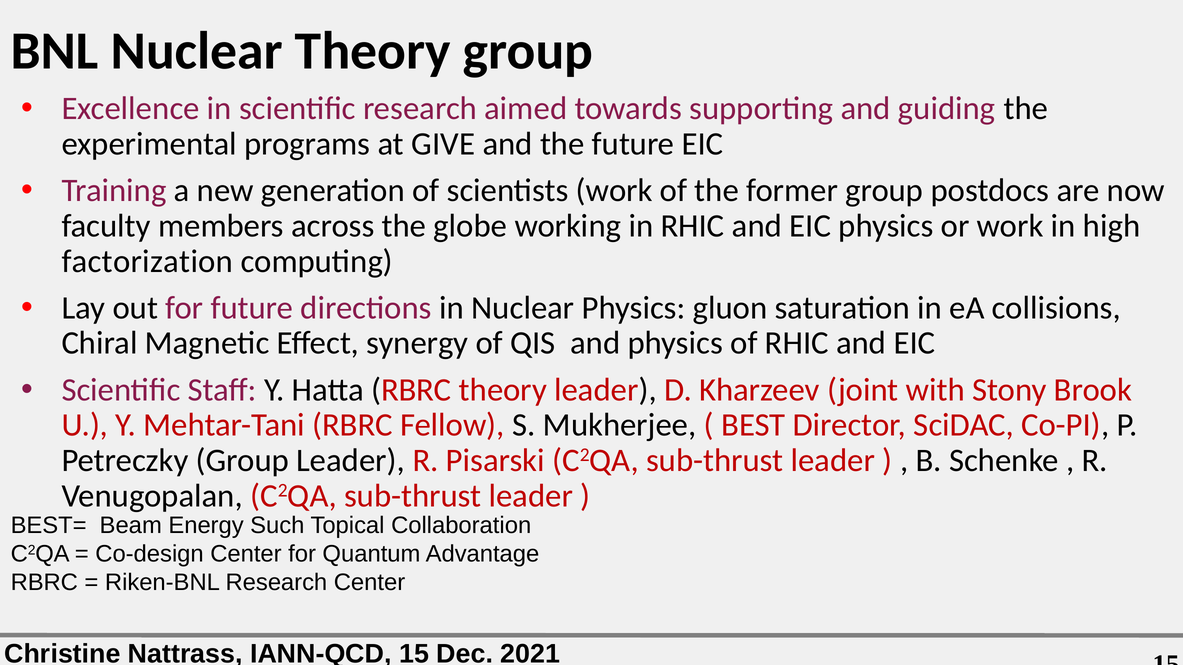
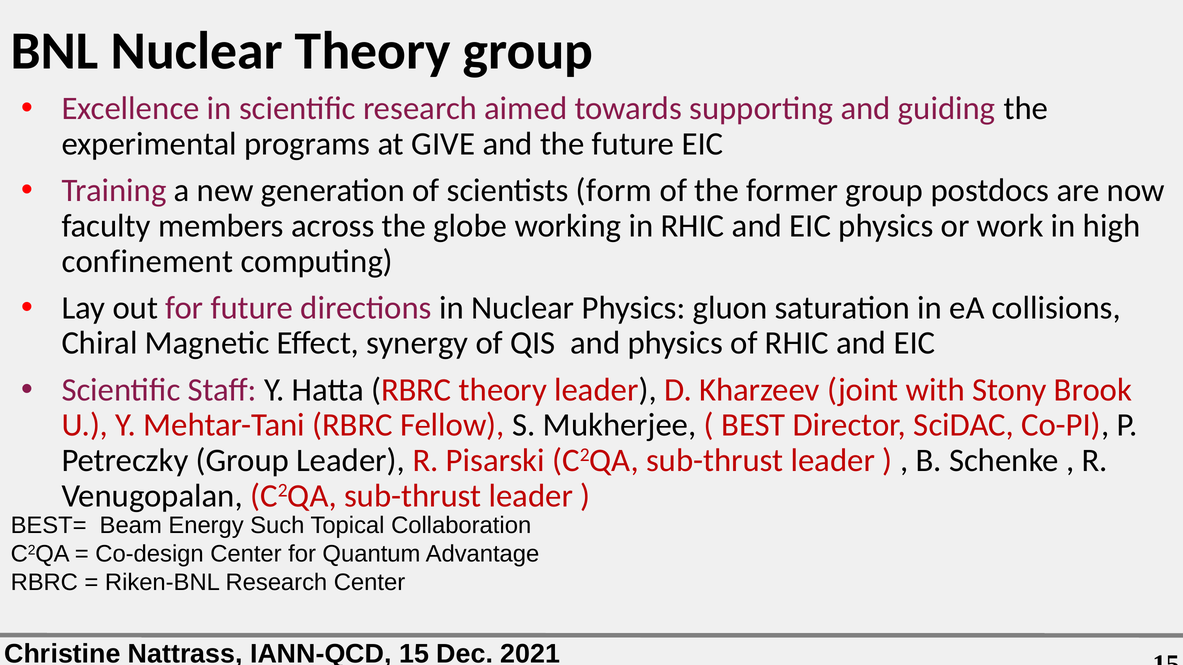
scientists work: work -> form
factorization: factorization -> confinement
